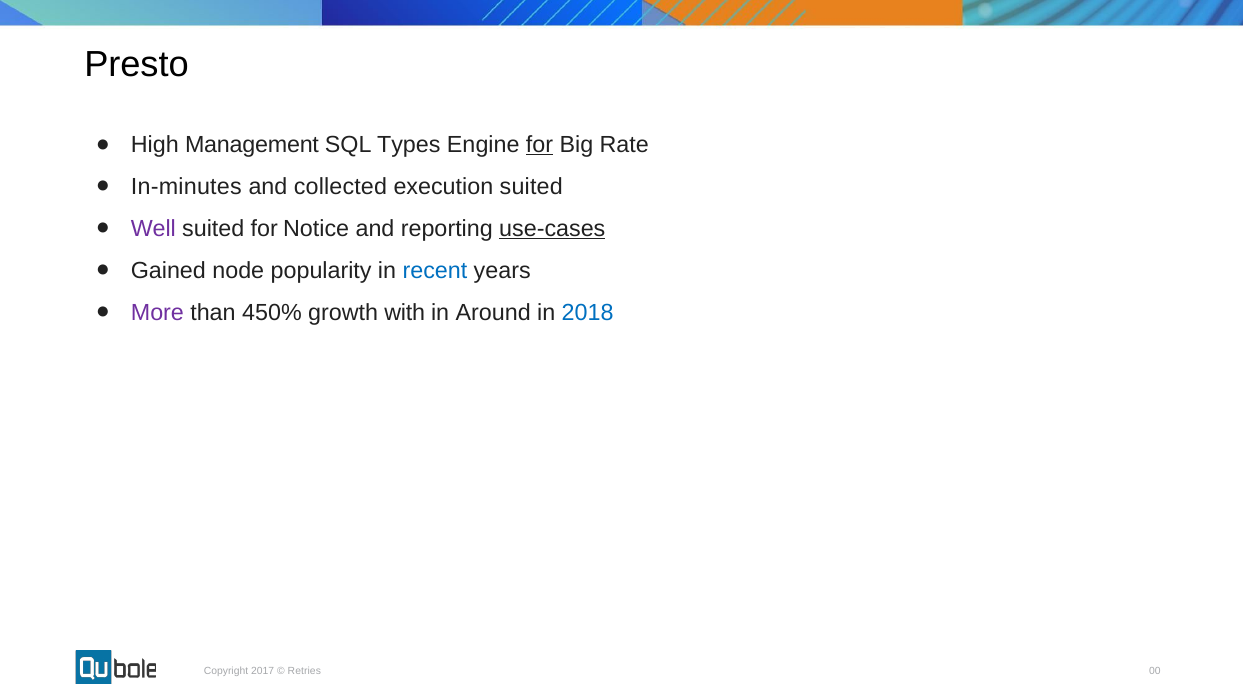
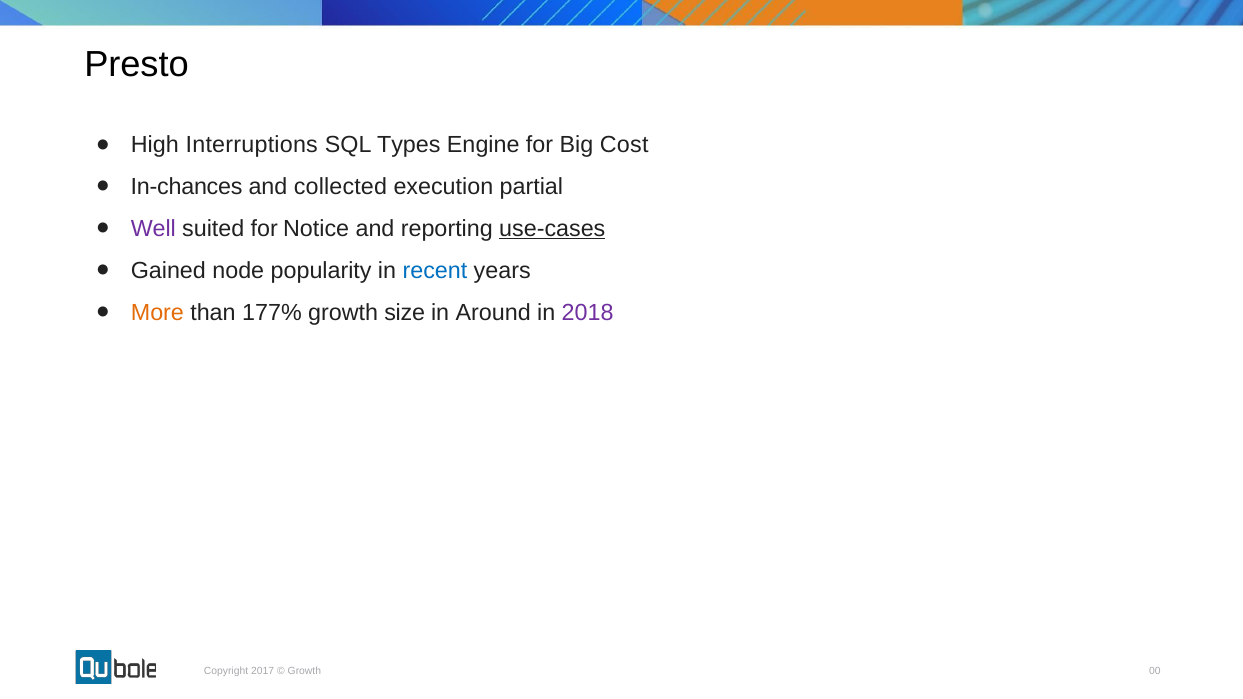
Management: Management -> Interruptions
for at (540, 145) underline: present -> none
Rate: Rate -> Cost
In-minutes: In-minutes -> In-chances
execution suited: suited -> partial
More colour: purple -> orange
450%: 450% -> 177%
with: with -> size
2018 colour: blue -> purple
Retries at (304, 671): Retries -> Growth
